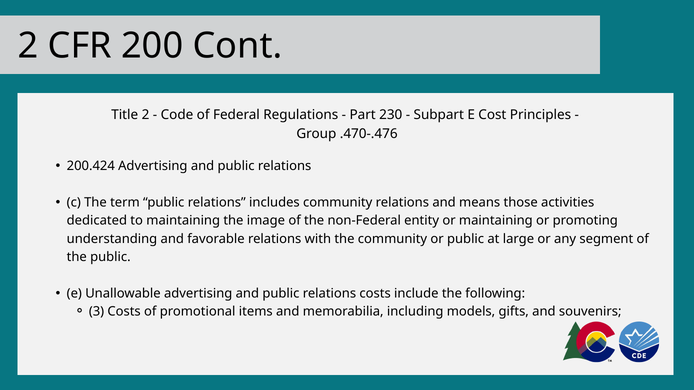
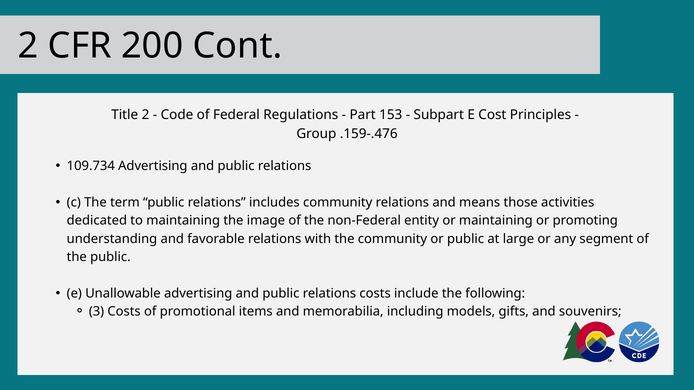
230: 230 -> 153
.470-.476: .470-.476 -> .159-.476
200.424: 200.424 -> 109.734
